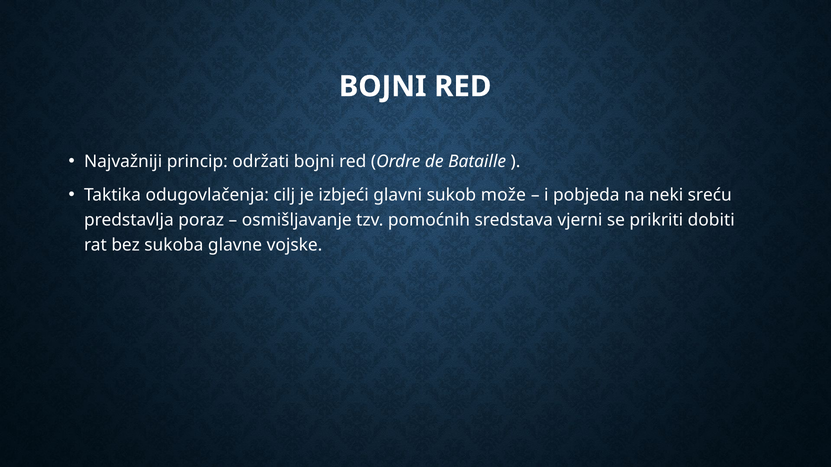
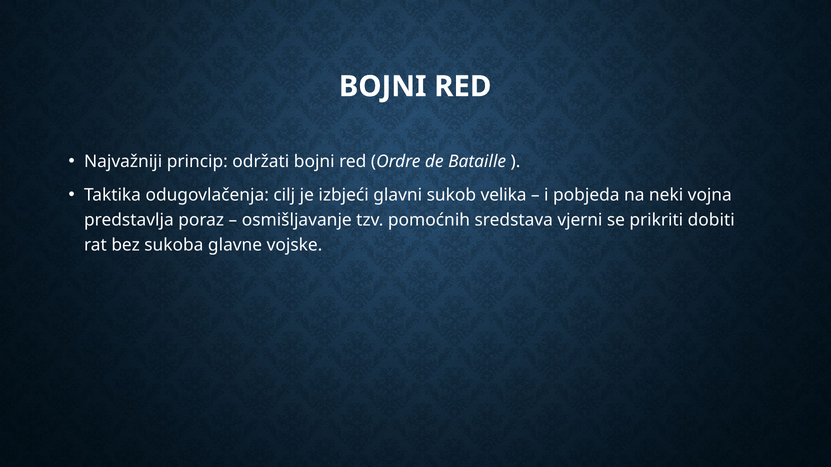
može: može -> velika
sreću: sreću -> vojna
